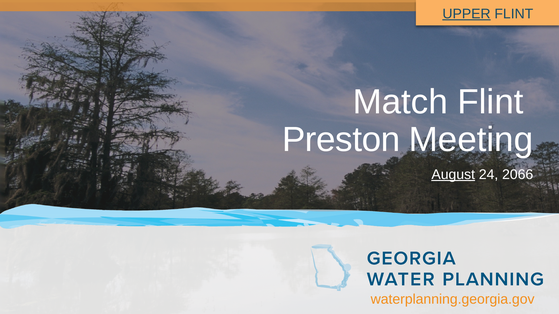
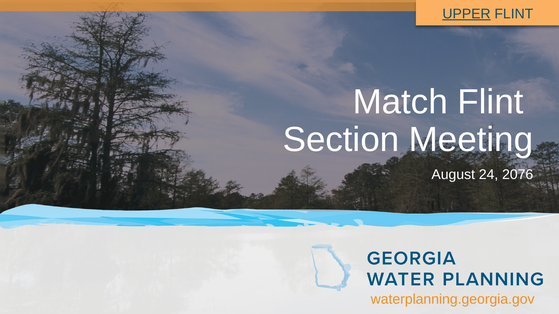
Preston: Preston -> Section
August underline: present -> none
2066: 2066 -> 2076
